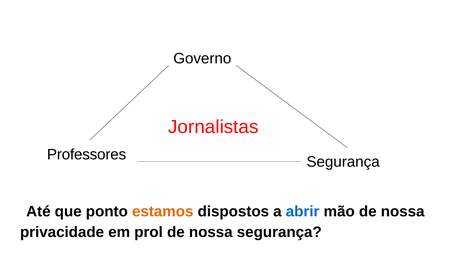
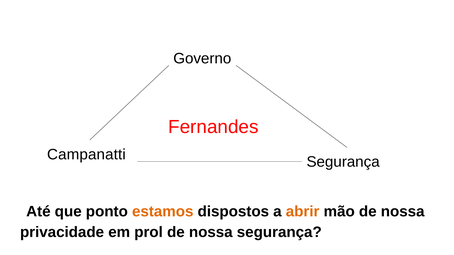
Jornalistas: Jornalistas -> Fernandes
Professores: Professores -> Campanatti
abrir colour: blue -> orange
